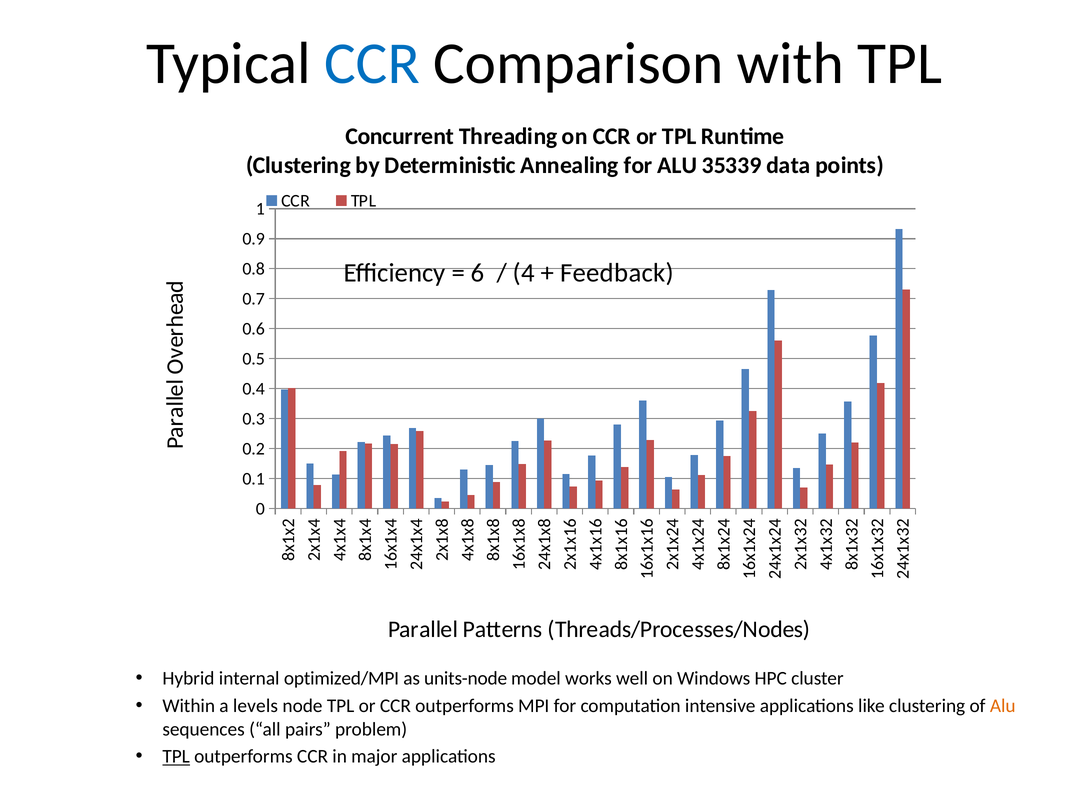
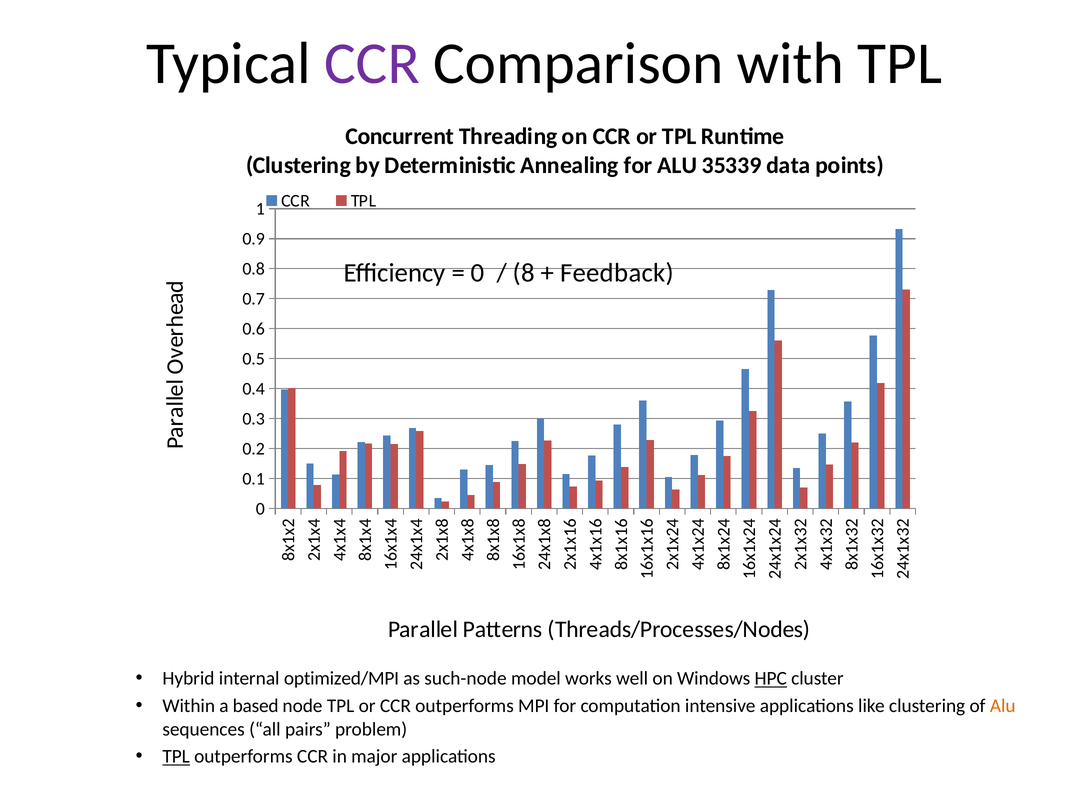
CCR at (372, 64) colour: blue -> purple
6 at (478, 273): 6 -> 0
4 at (524, 273): 4 -> 8
units-node: units-node -> such-node
HPC underline: none -> present
levels: levels -> based
